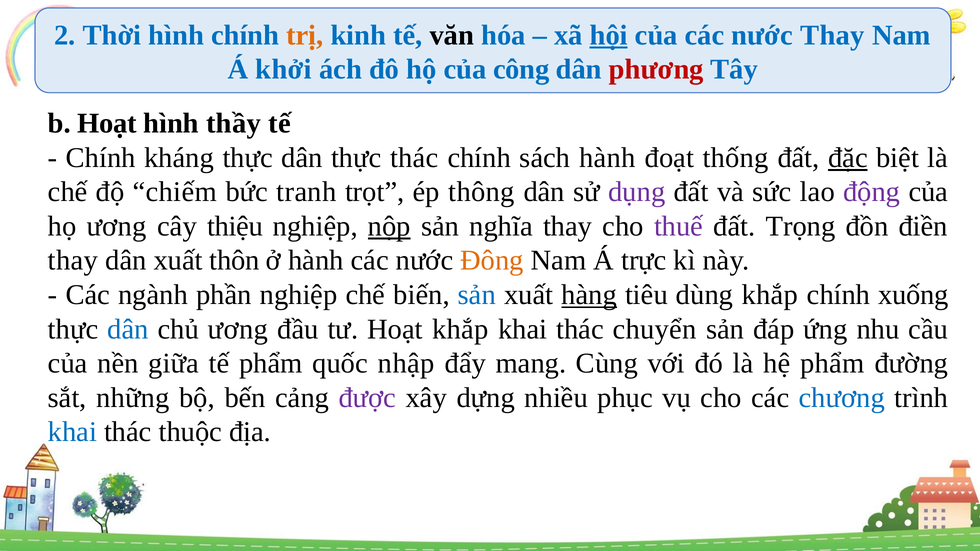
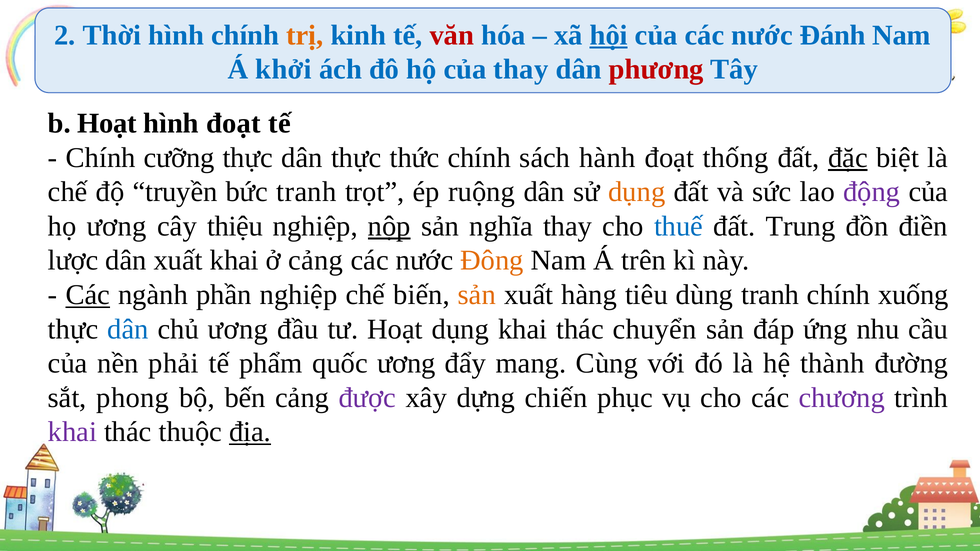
văn colour: black -> red
nước Thay: Thay -> Đánh
của công: công -> thay
hình thầy: thầy -> đoạt
kháng: kháng -> cưỡng
thực thác: thác -> thức
chiếm: chiếm -> truyền
thông: thông -> ruộng
dụng at (637, 192) colour: purple -> orange
thuế colour: purple -> blue
Trọng: Trọng -> Trung
thay at (73, 261): thay -> lược
xuất thôn: thôn -> khai
ở hành: hành -> cảng
trực: trực -> trên
Các at (88, 295) underline: none -> present
sản at (477, 295) colour: blue -> orange
hàng underline: present -> none
dùng khắp: khắp -> tranh
Hoạt khắp: khắp -> dụng
giữa: giữa -> phải
quốc nhập: nhập -> ương
hệ phẩm: phẩm -> thành
những: những -> phong
nhiều: nhiều -> chiến
chương colour: blue -> purple
khai at (72, 432) colour: blue -> purple
địa underline: none -> present
